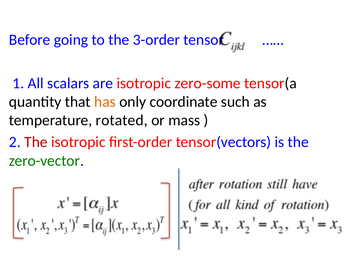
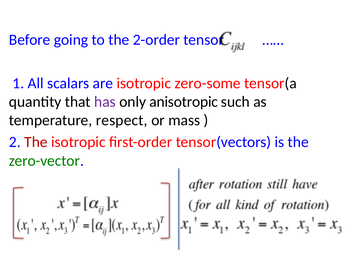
3-order: 3-order -> 2-order
has colour: orange -> purple
coordinate: coordinate -> anisotropic
rotated: rotated -> respect
